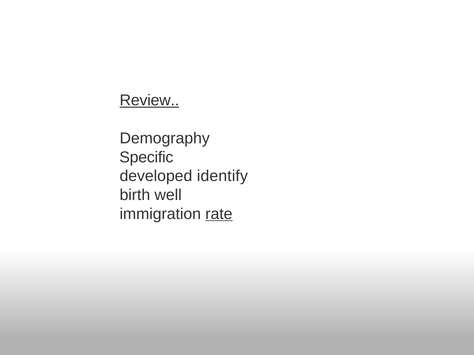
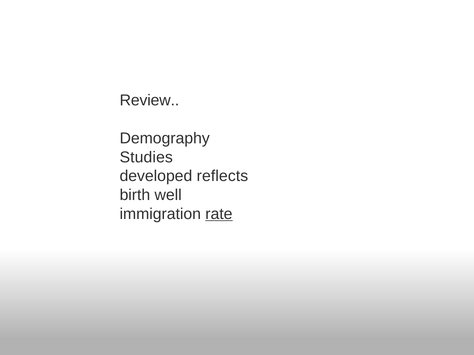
Review underline: present -> none
Specific: Specific -> Studies
identify: identify -> reflects
